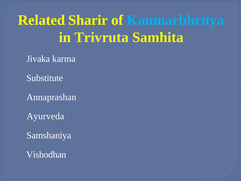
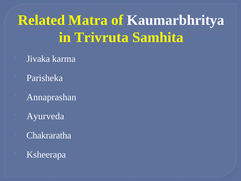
Sharir: Sharir -> Matra
Kaumarbhritya colour: light blue -> white
Substitute: Substitute -> Parisheka
Samshaniya: Samshaniya -> Chakraratha
Vishodhan: Vishodhan -> Ksheerapa
